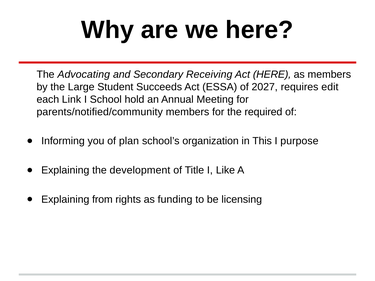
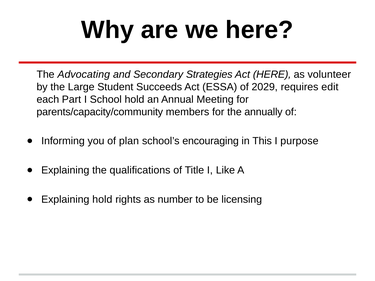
Receiving: Receiving -> Strategies
as members: members -> volunteer
2027: 2027 -> 2029
Link: Link -> Part
parents/notified/community: parents/notified/community -> parents/capacity/community
required: required -> annually
organization: organization -> encouraging
development: development -> qualifications
Explaining from: from -> hold
funding: funding -> number
